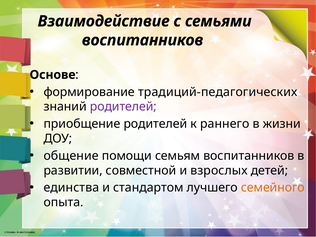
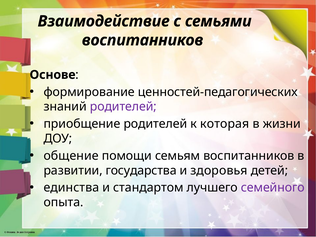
традиций-педагогических: традиций-педагогических -> ценностей-педагогических
раннего: раннего -> которая
совместной: совместной -> государства
взрослых: взрослых -> здоровья
семейного colour: orange -> purple
